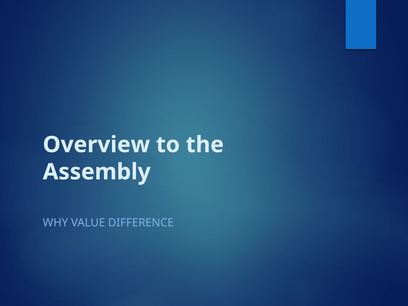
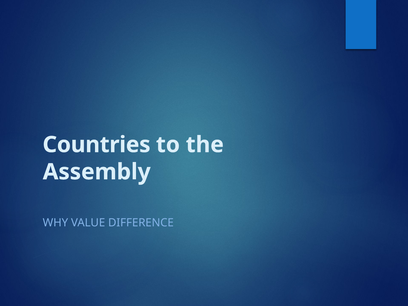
Overview: Overview -> Countries
